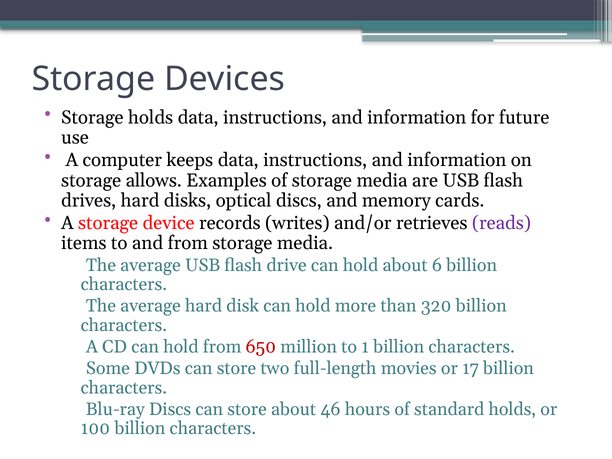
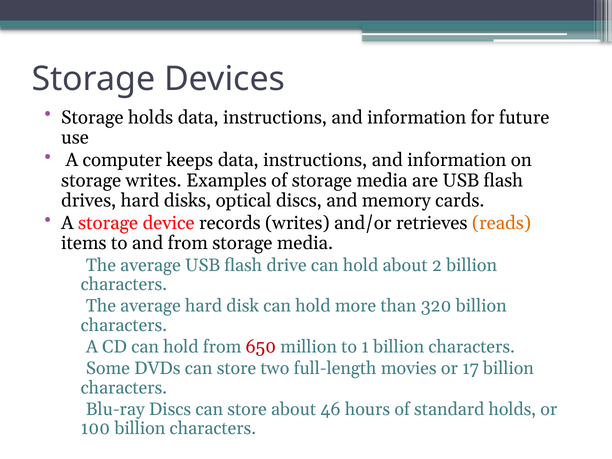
storage allows: allows -> writes
reads colour: purple -> orange
6: 6 -> 2
